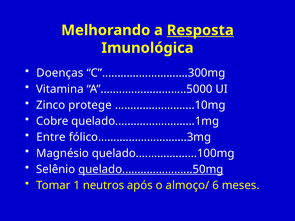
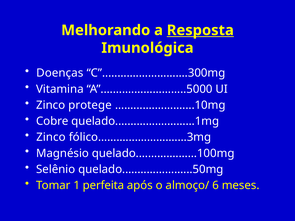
Entre at (51, 137): Entre -> Zinco
quelado.......................50mg underline: present -> none
neutros: neutros -> perfeita
